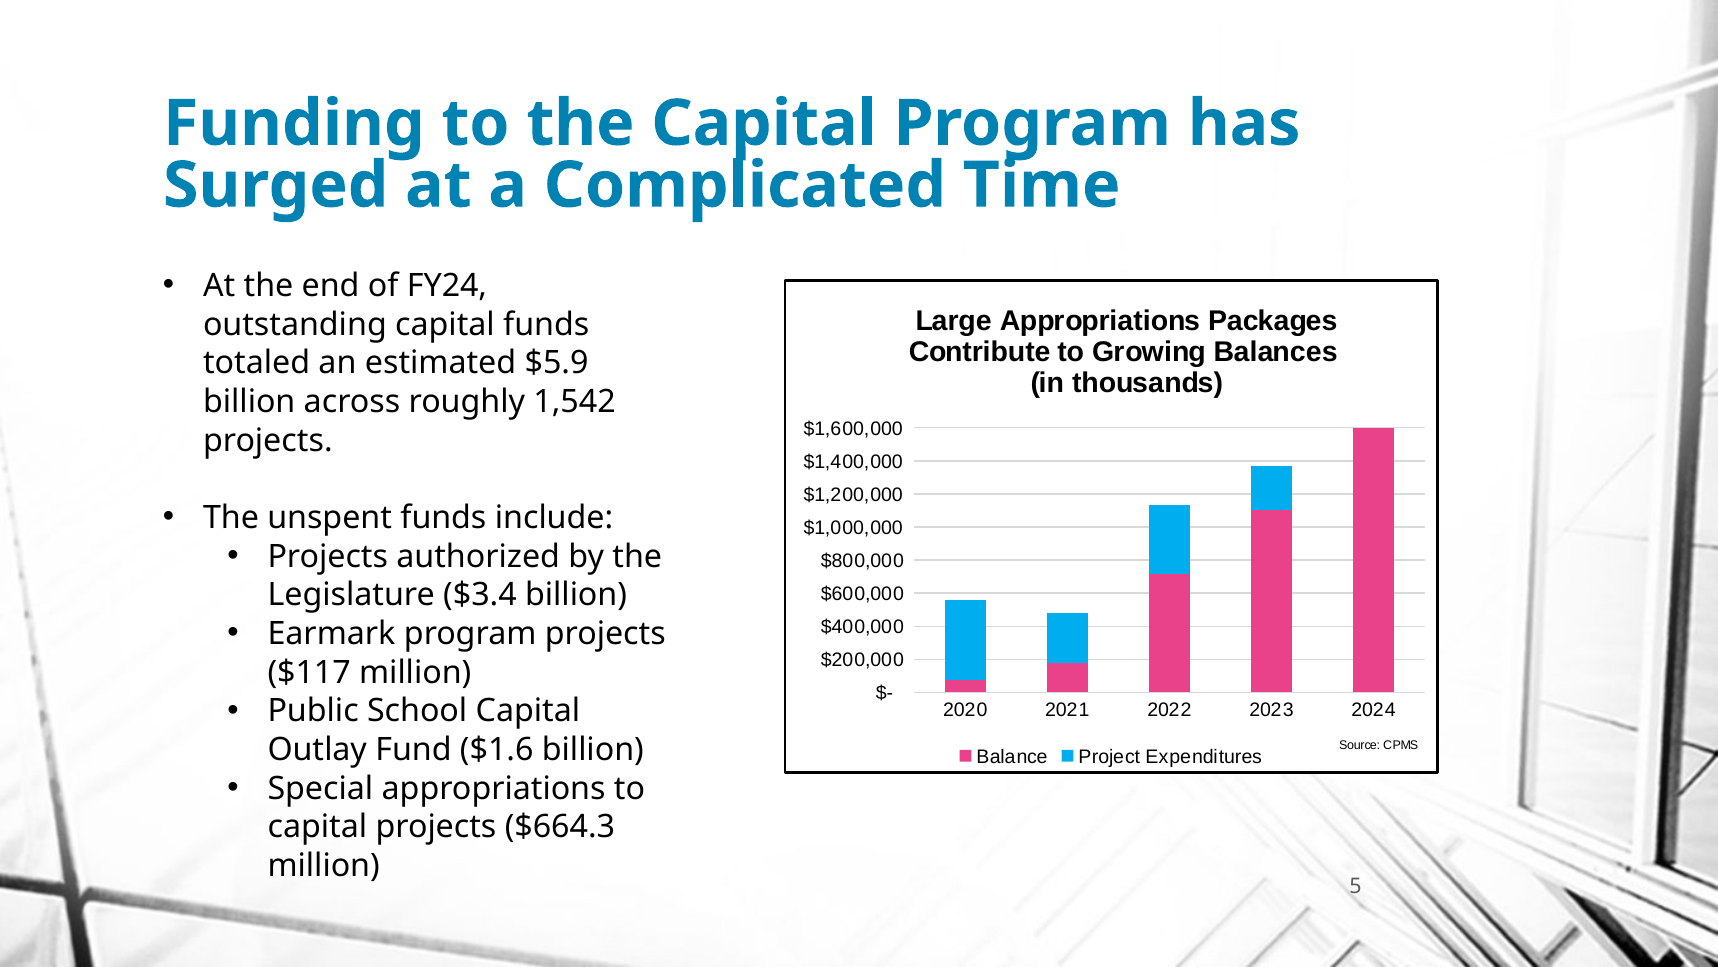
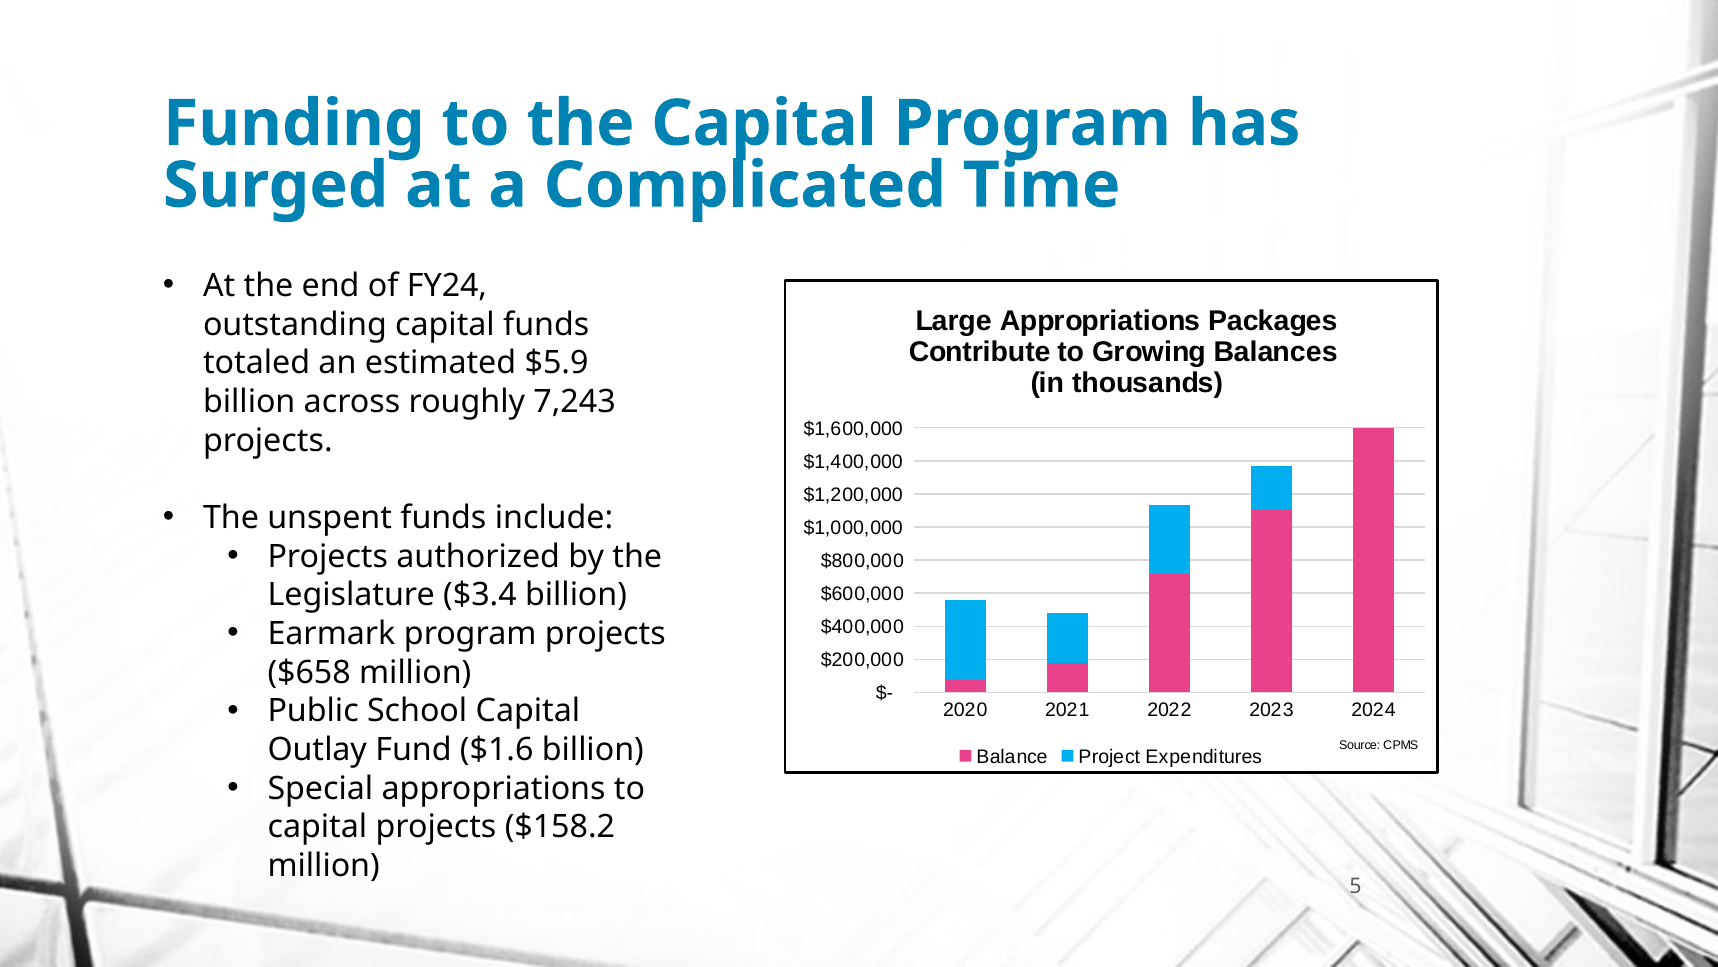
1,542: 1,542 -> 7,243
$117: $117 -> $658
$664.3: $664.3 -> $158.2
